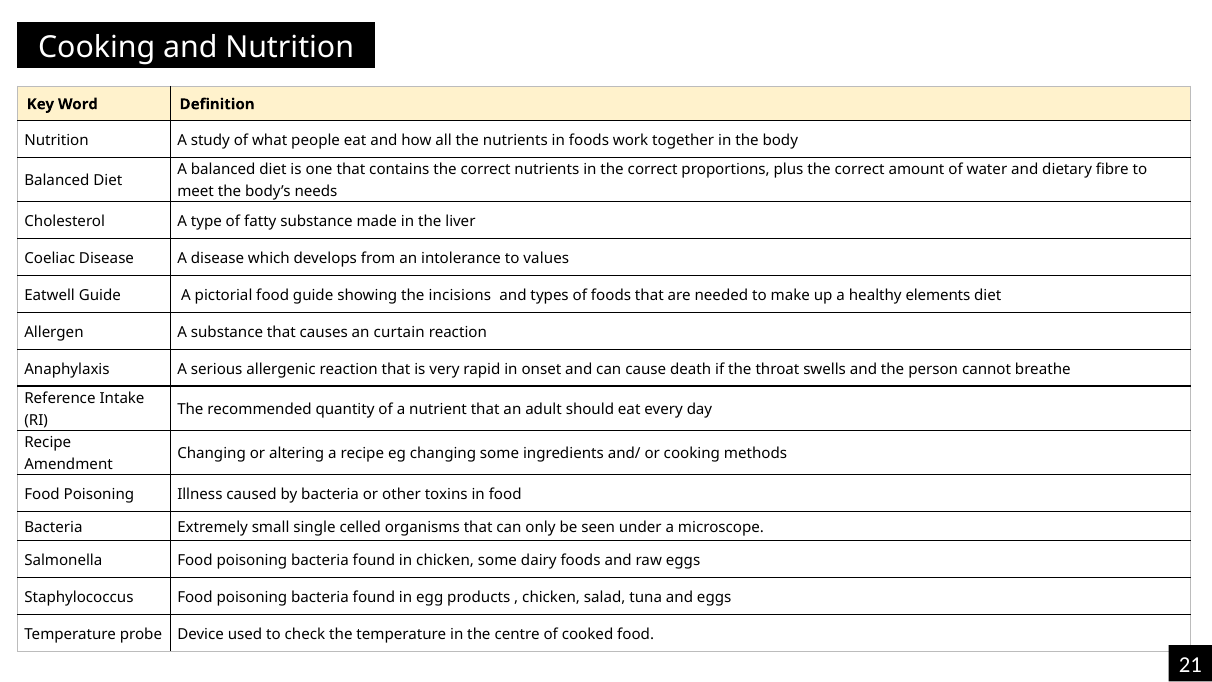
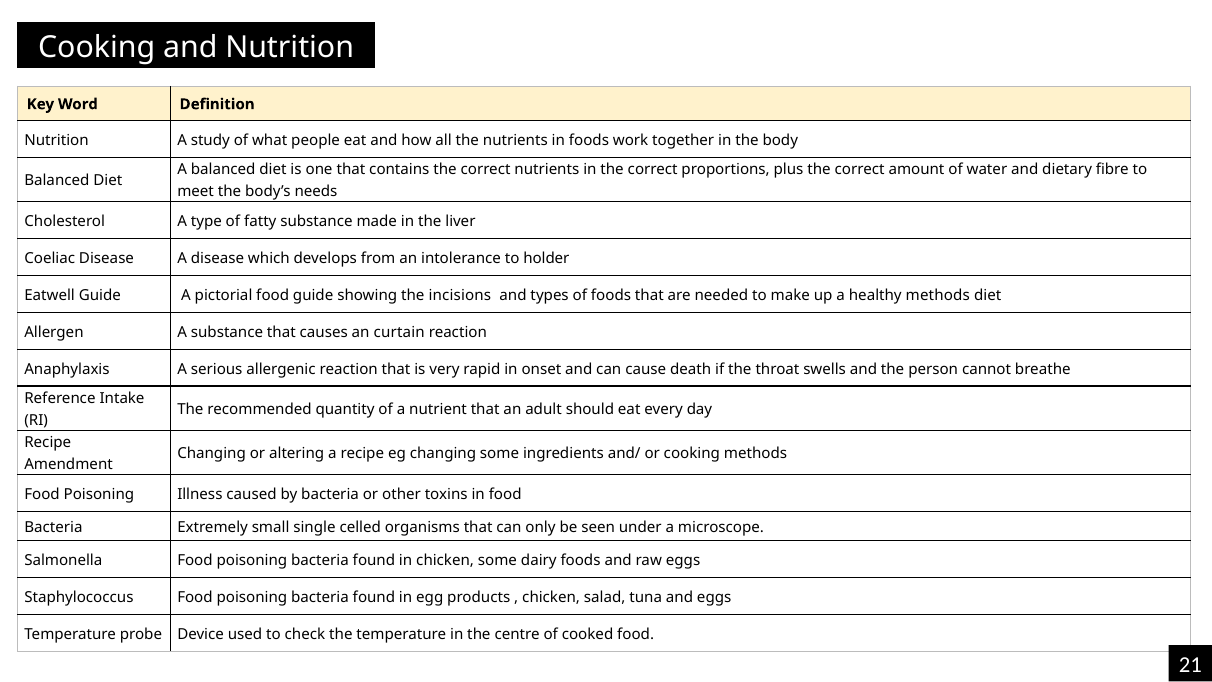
values: values -> holder
healthy elements: elements -> methods
